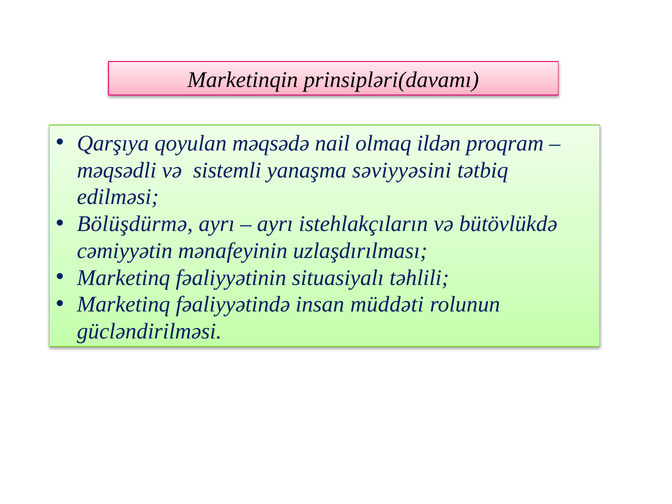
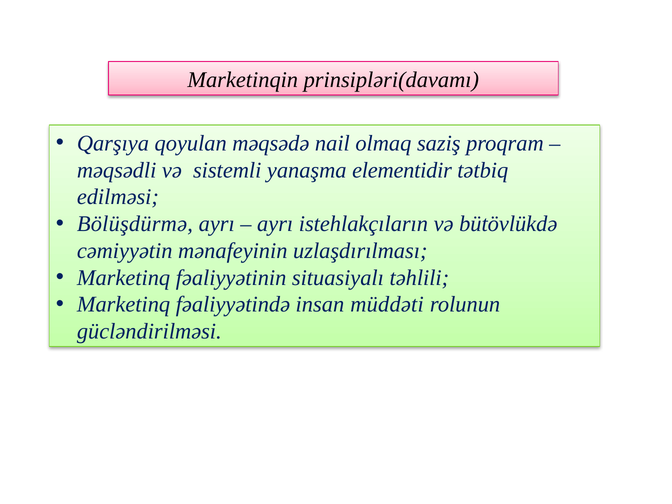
ildən: ildən -> saziş
səviyyəsini: səviyyəsini -> elementidir
